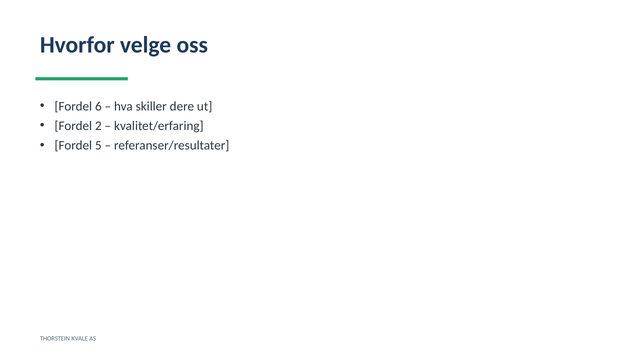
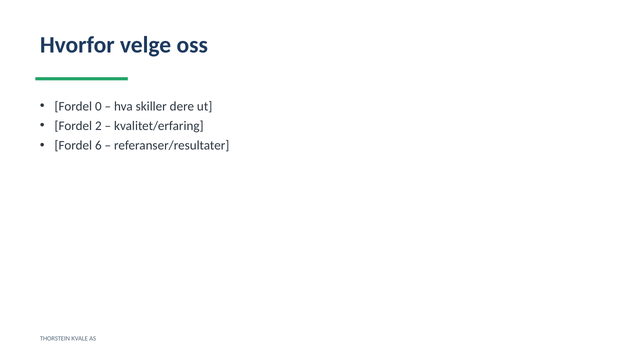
6: 6 -> 0
5: 5 -> 6
